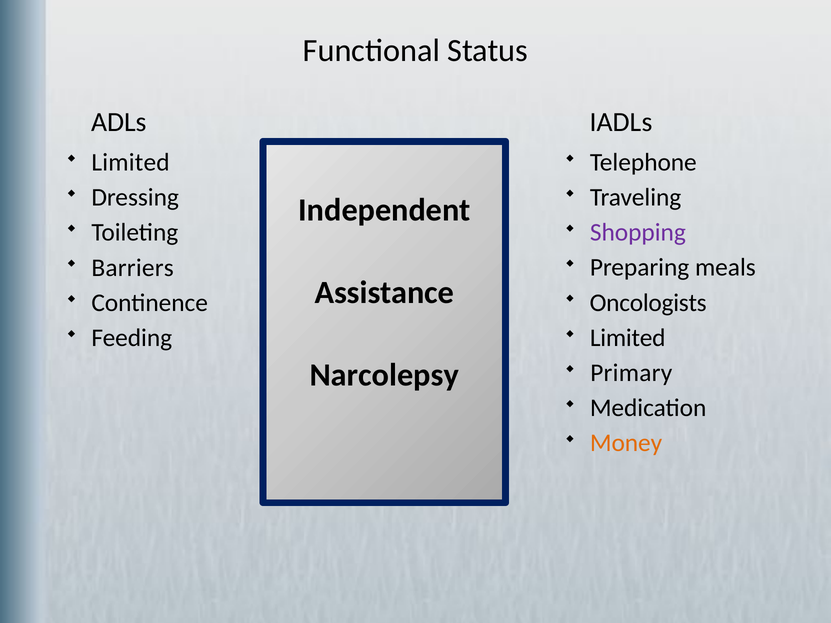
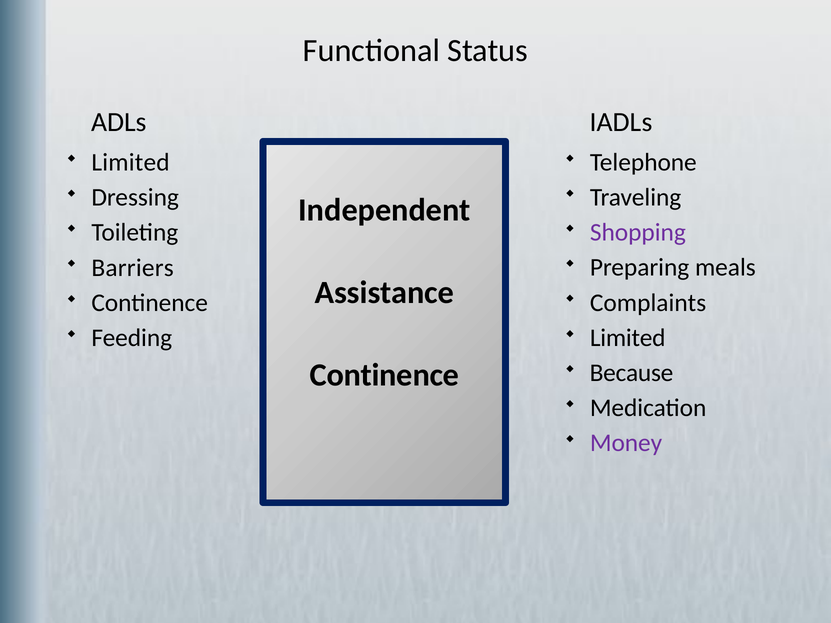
Oncologists: Oncologists -> Complaints
Narcolepsy at (384, 375): Narcolepsy -> Continence
Primary: Primary -> Because
Money colour: orange -> purple
